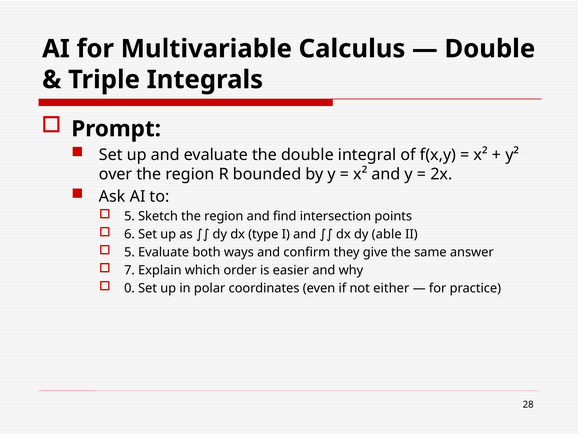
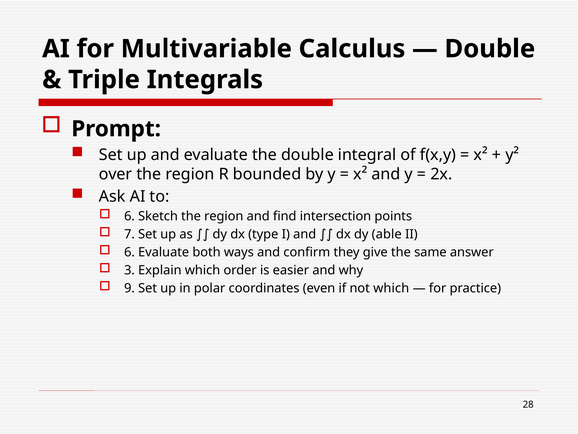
5 at (129, 216): 5 -> 6
6: 6 -> 7
5 at (129, 252): 5 -> 6
7: 7 -> 3
0: 0 -> 9
not either: either -> which
